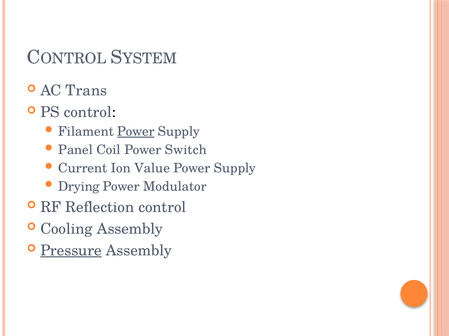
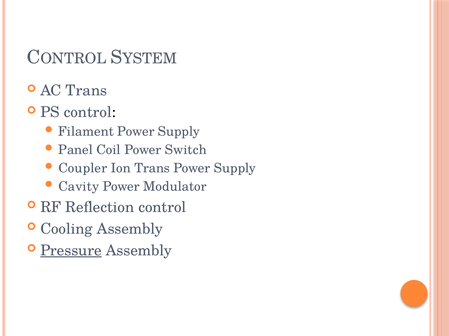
Power at (136, 132) underline: present -> none
Current: Current -> Coupler
Ion Value: Value -> Trans
Drying: Drying -> Cavity
